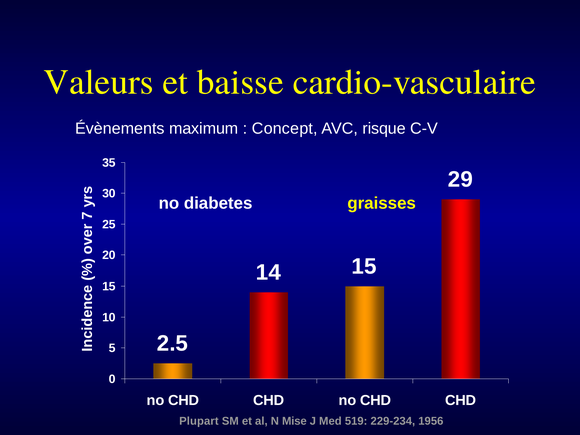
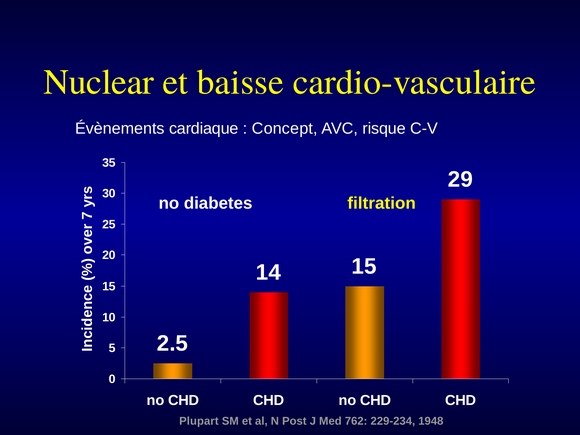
Valeurs: Valeurs -> Nuclear
maximum: maximum -> cardiaque
graisses: graisses -> filtration
Mise: Mise -> Post
519: 519 -> 762
1956: 1956 -> 1948
